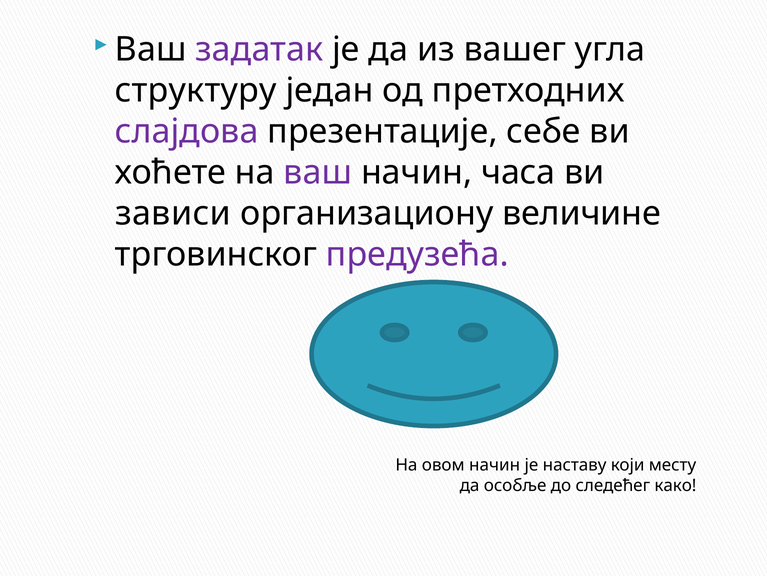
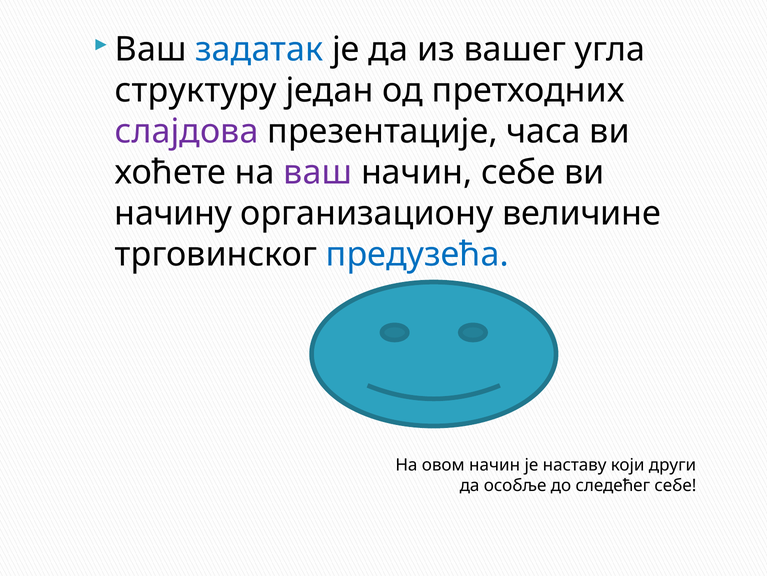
задатак colour: purple -> blue
себе: себе -> часа
начин часа: часа -> себе
зависи: зависи -> начину
предузећа colour: purple -> blue
месту: месту -> други
следећег како: како -> себе
